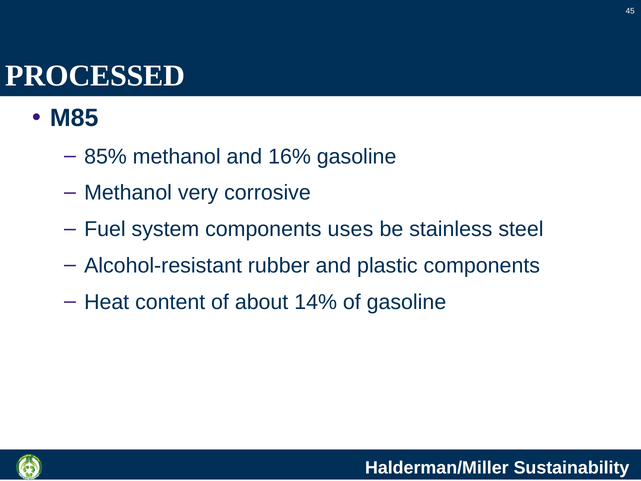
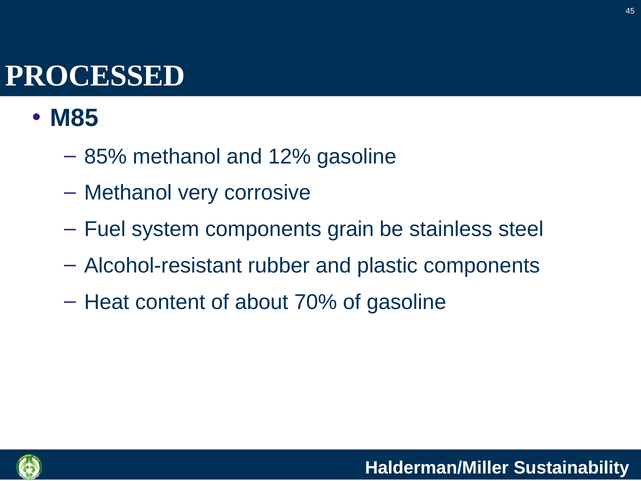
16%: 16% -> 12%
uses: uses -> grain
14%: 14% -> 70%
